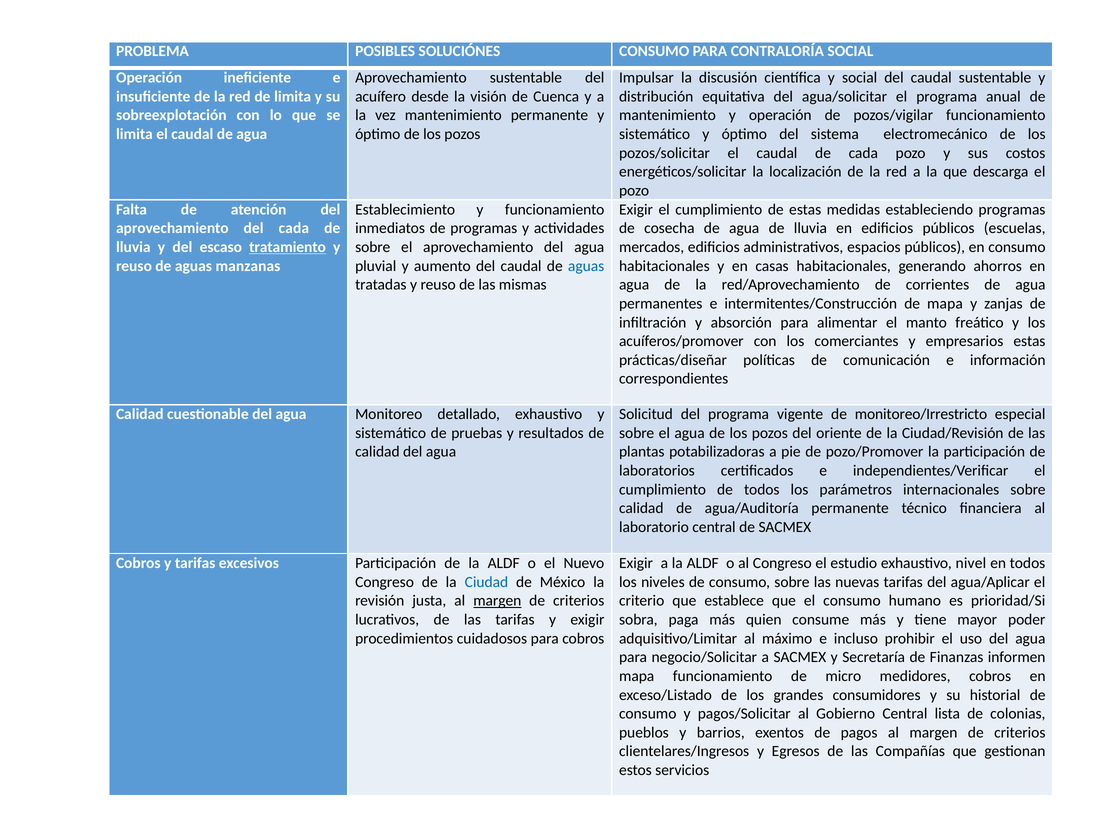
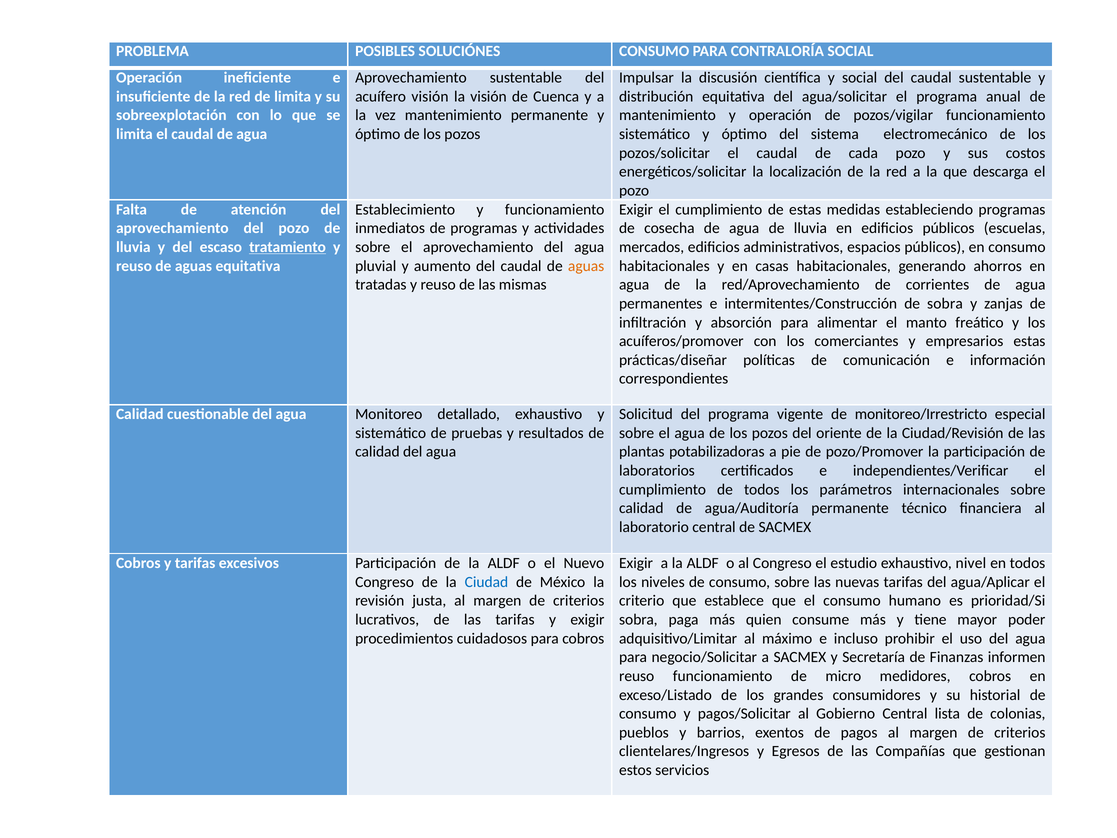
acuífero desde: desde -> visión
del cada: cada -> pozo
aguas manzanas: manzanas -> equitativa
aguas at (586, 266) colour: blue -> orange
de mapa: mapa -> sobra
margen at (497, 601) underline: present -> none
mapa at (637, 676): mapa -> reuso
